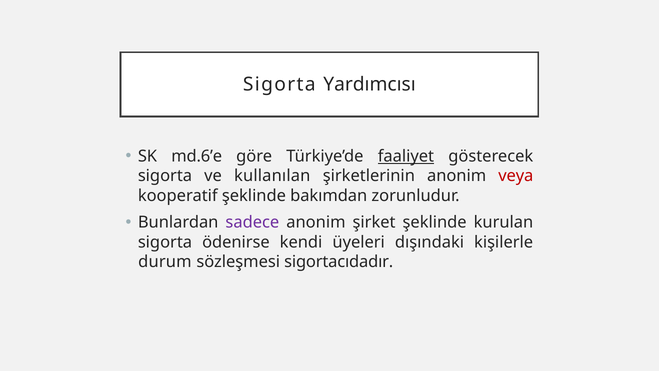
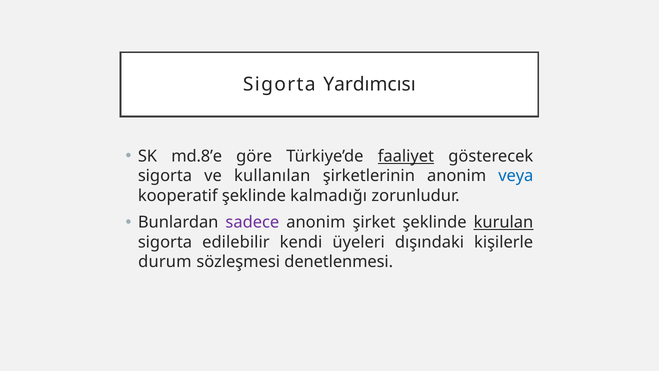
md.6’e: md.6’e -> md.8’e
veya colour: red -> blue
bakımdan: bakımdan -> kalmadığı
kurulan underline: none -> present
ödenirse: ödenirse -> edilebilir
sigortacıdadır: sigortacıdadır -> denetlenmesi
